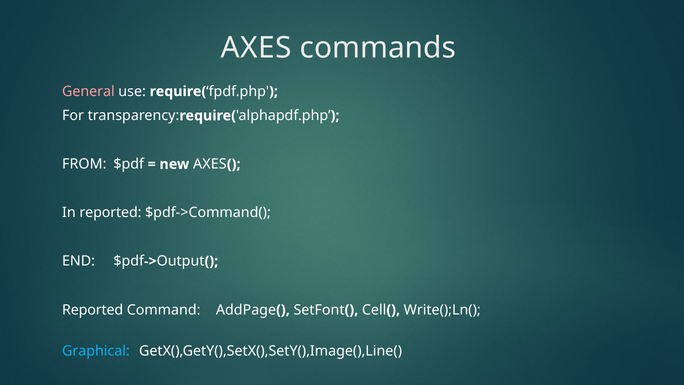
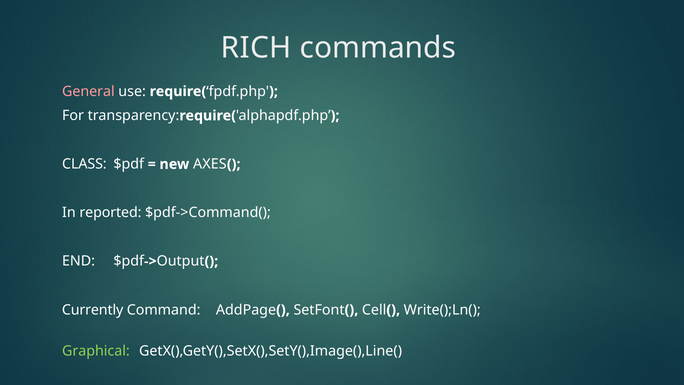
AXES at (256, 48): AXES -> RICH
FROM: FROM -> CLASS
Reported at (93, 310): Reported -> Currently
Graphical colour: light blue -> light green
